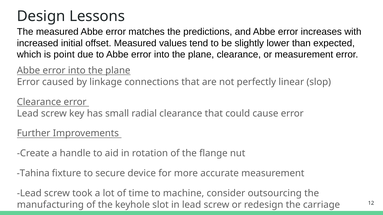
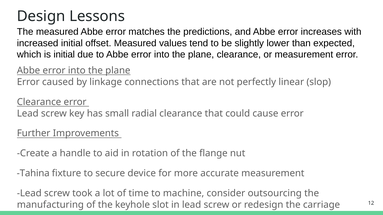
is point: point -> initial
